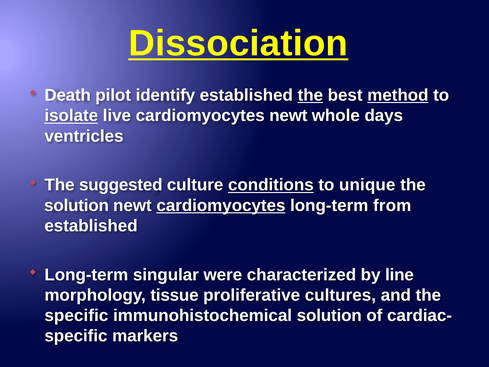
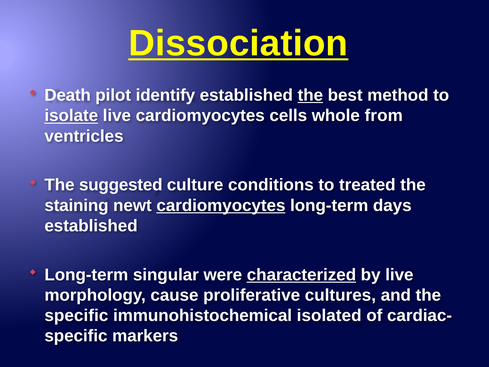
method underline: present -> none
cardiomyocytes newt: newt -> cells
days: days -> from
conditions underline: present -> none
unique: unique -> treated
solution at (77, 205): solution -> staining
from: from -> days
characterized underline: none -> present
by line: line -> live
tissue: tissue -> cause
immunohistochemical solution: solution -> isolated
